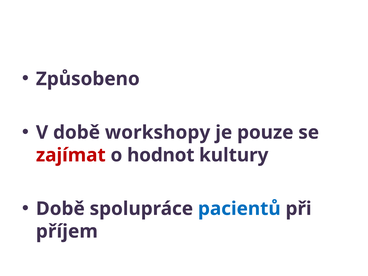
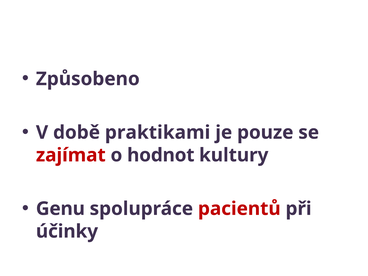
workshopy: workshopy -> praktikami
Době at (60, 209): Době -> Genu
pacientů colour: blue -> red
příjem: příjem -> účinky
